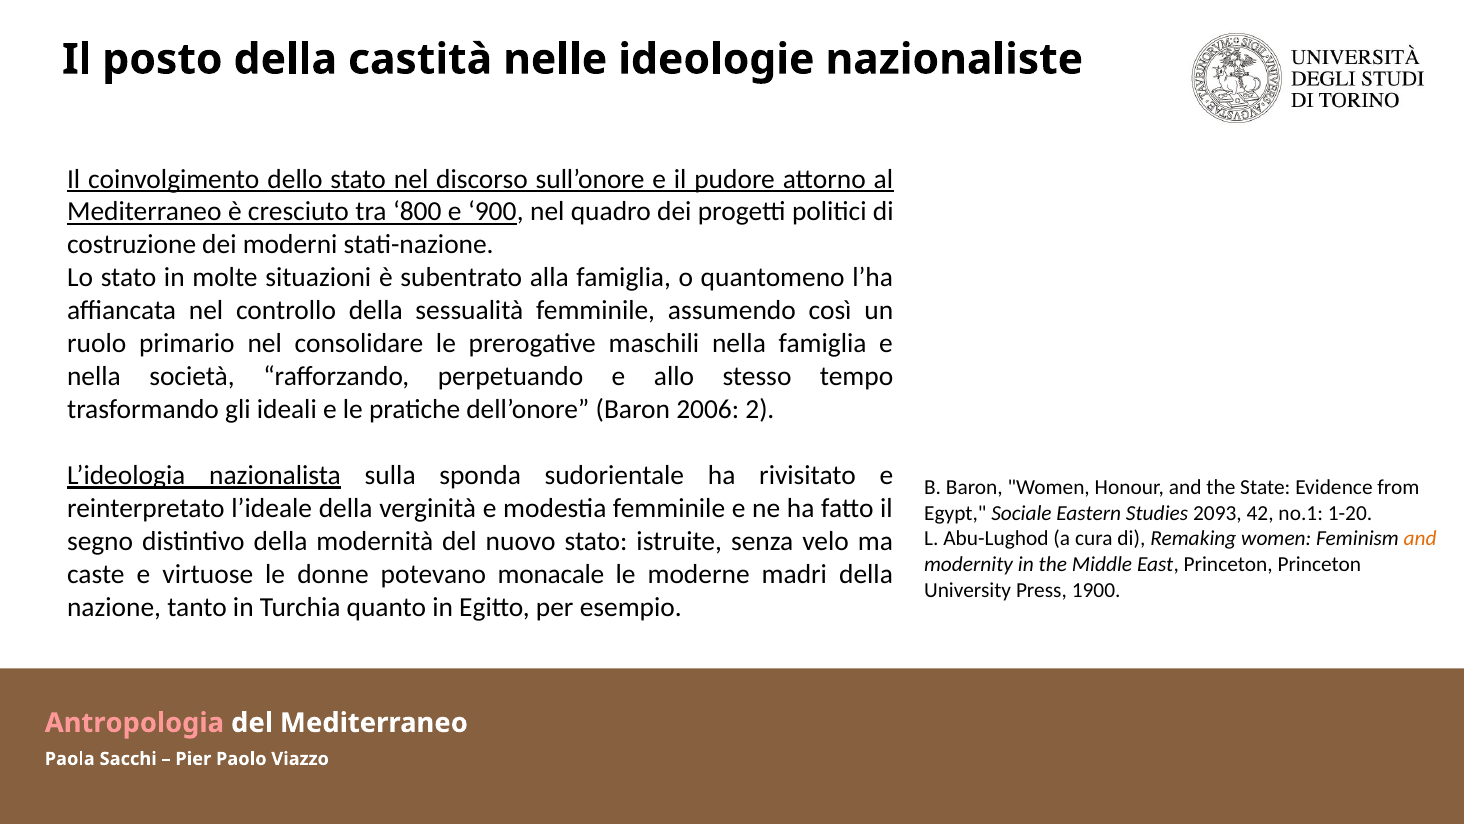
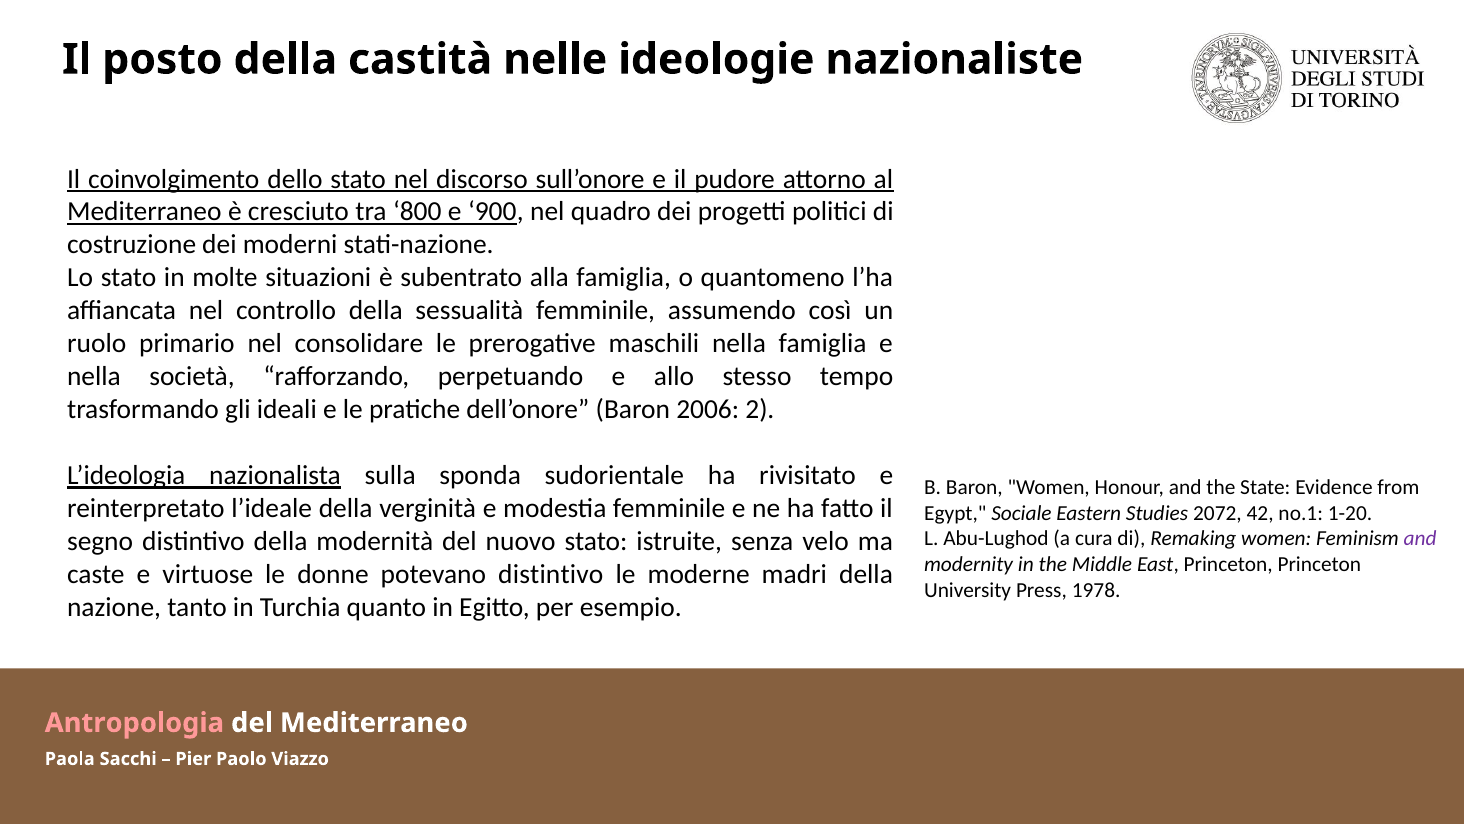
2093: 2093 -> 2072
and at (1420, 538) colour: orange -> purple
potevano monacale: monacale -> distintivo
1900: 1900 -> 1978
